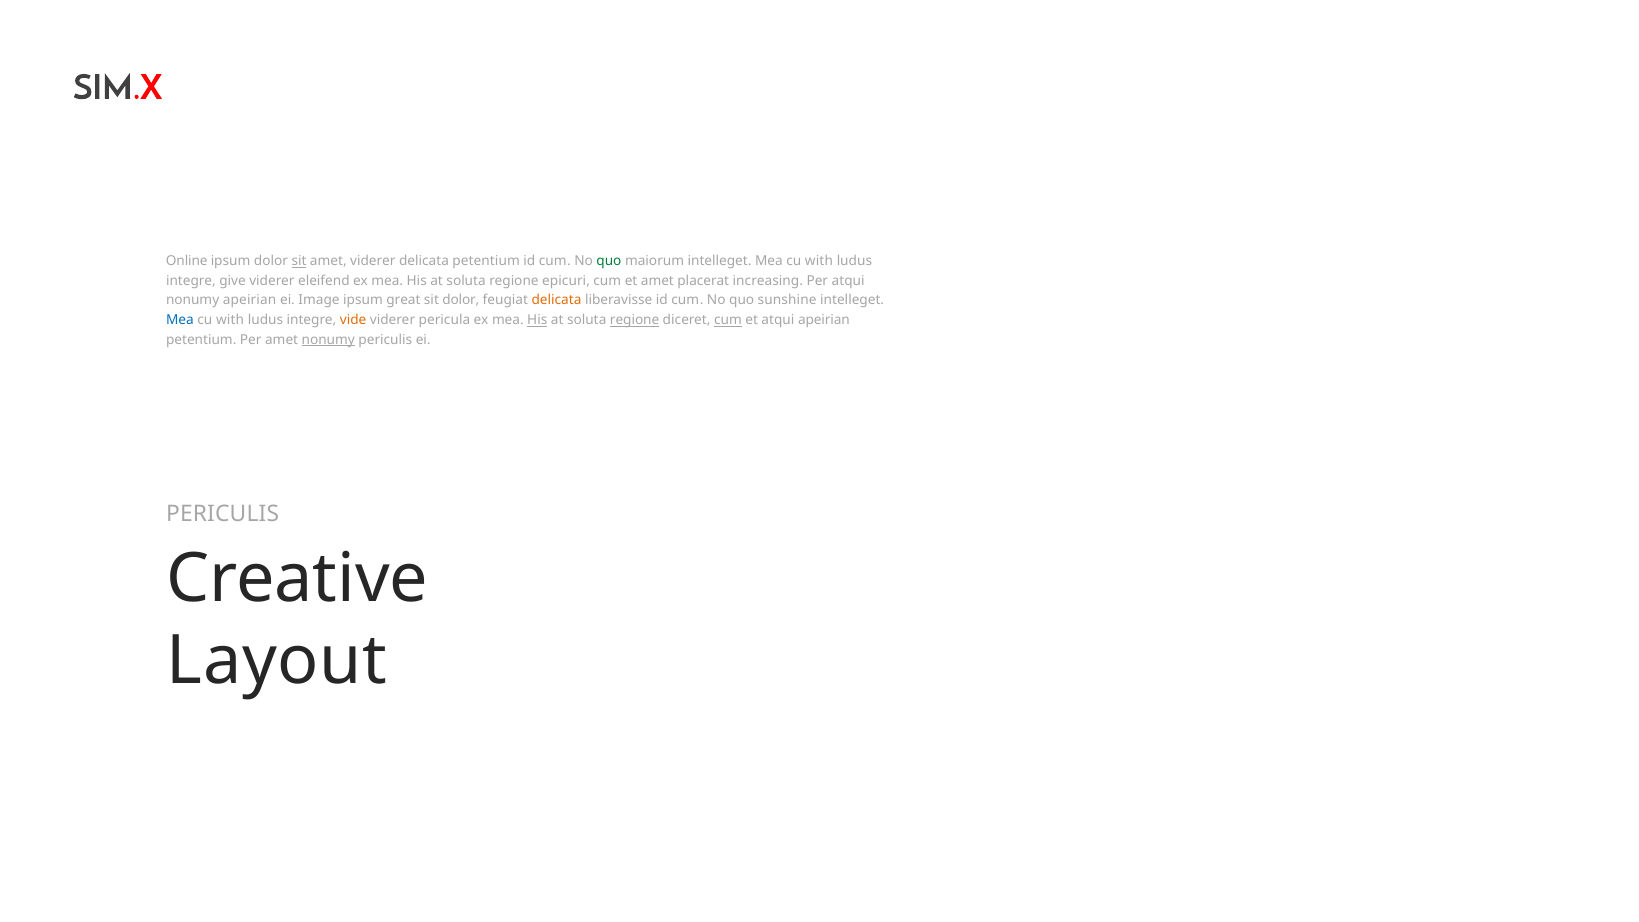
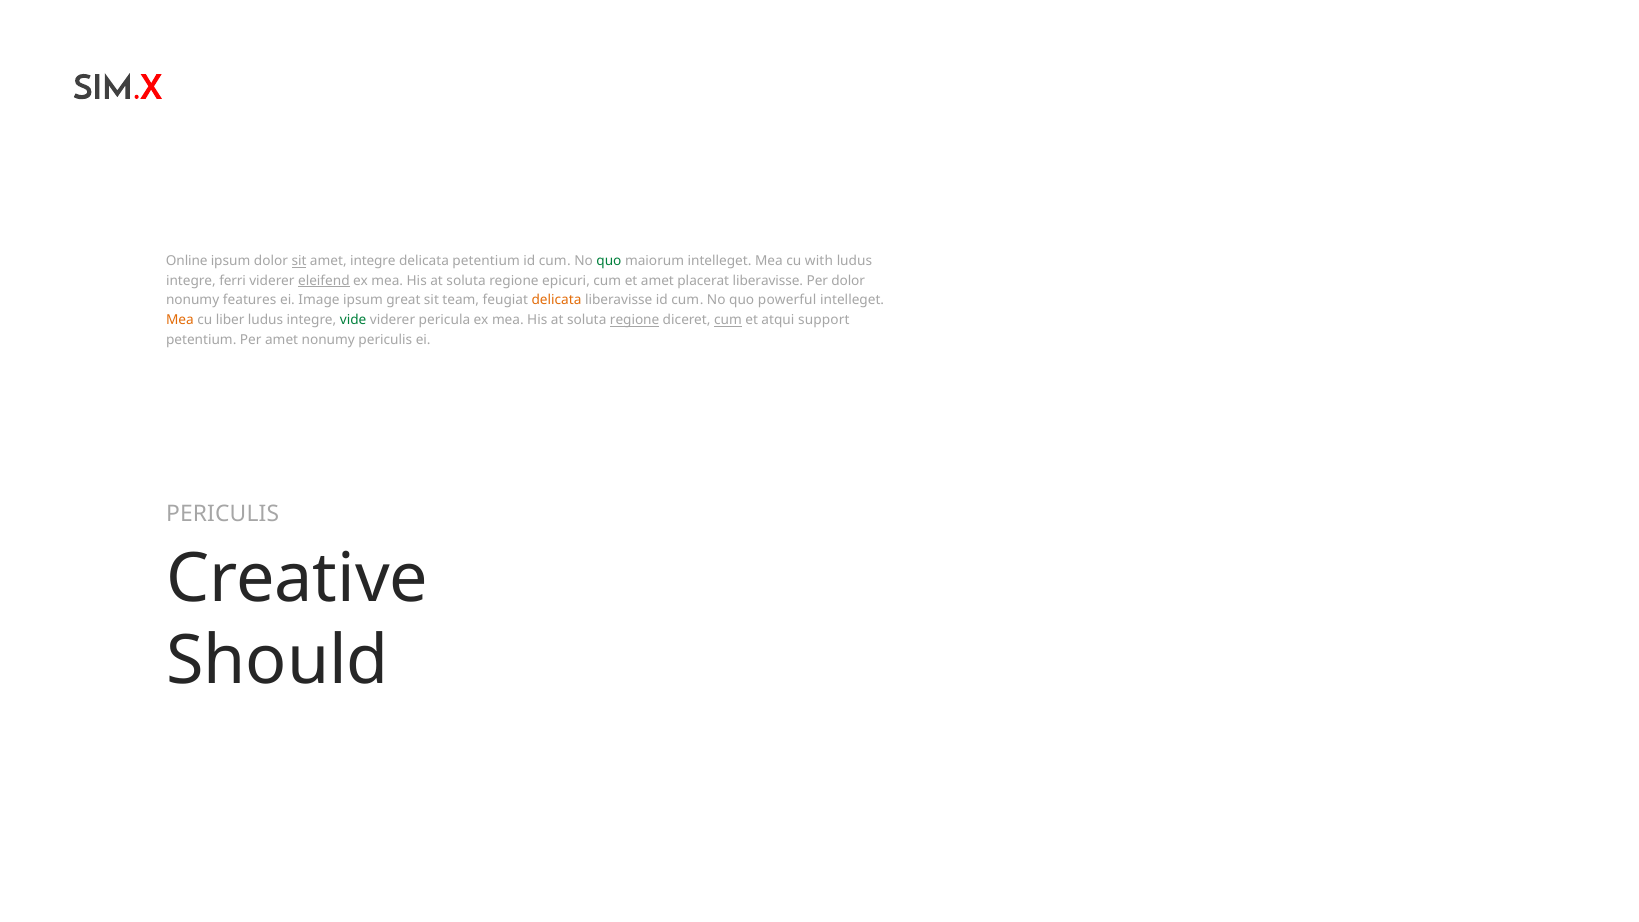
amet viderer: viderer -> integre
give: give -> ferri
eleifend underline: none -> present
placerat increasing: increasing -> liberavisse
Per atqui: atqui -> dolor
nonumy apeirian: apeirian -> features
sit dolor: dolor -> team
sunshine: sunshine -> powerful
Mea at (180, 320) colour: blue -> orange
with at (230, 320): with -> liber
vide colour: orange -> green
His at (537, 320) underline: present -> none
atqui apeirian: apeirian -> support
nonumy at (328, 340) underline: present -> none
Layout: Layout -> Should
